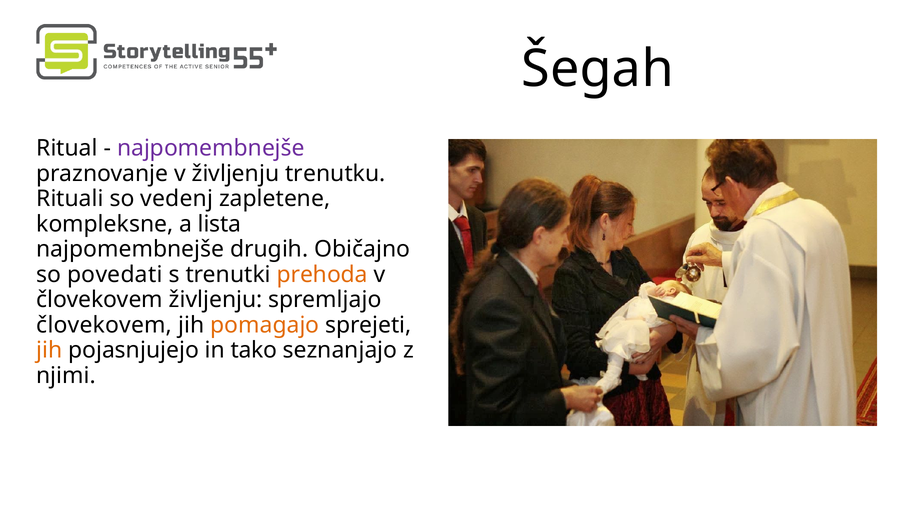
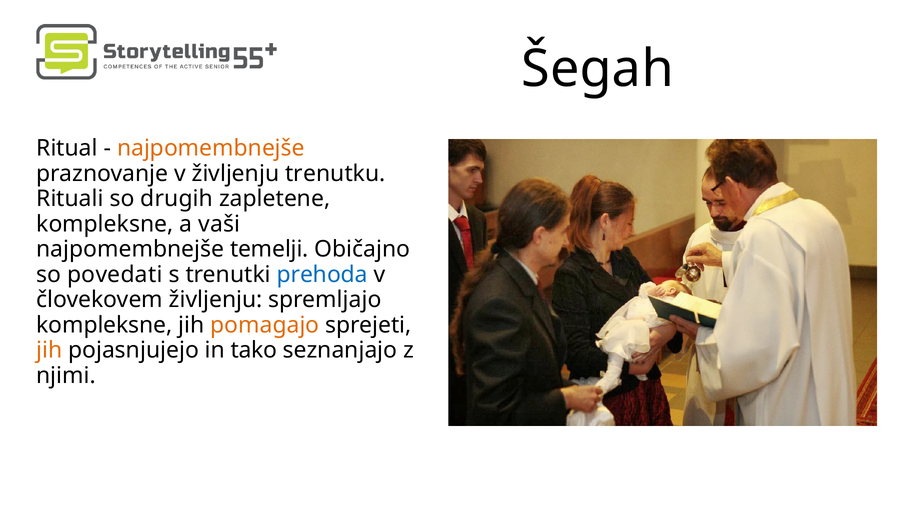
najpomembnejše at (211, 148) colour: purple -> orange
vedenj: vedenj -> drugih
lista: lista -> vaši
drugih: drugih -> temelji
prehoda colour: orange -> blue
človekovem at (104, 325): človekovem -> kompleksne
